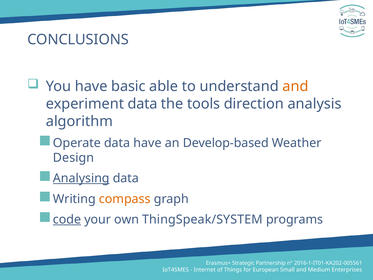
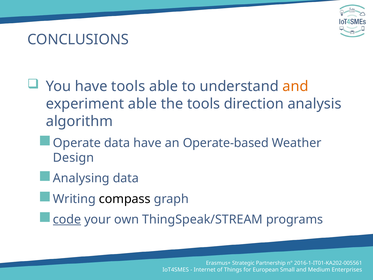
have basic: basic -> tools
experiment data: data -> able
Develop-based: Develop-based -> Operate-based
Analysing underline: present -> none
compass colour: orange -> black
ThingSpeak/SYSTEM: ThingSpeak/SYSTEM -> ThingSpeak/STREAM
